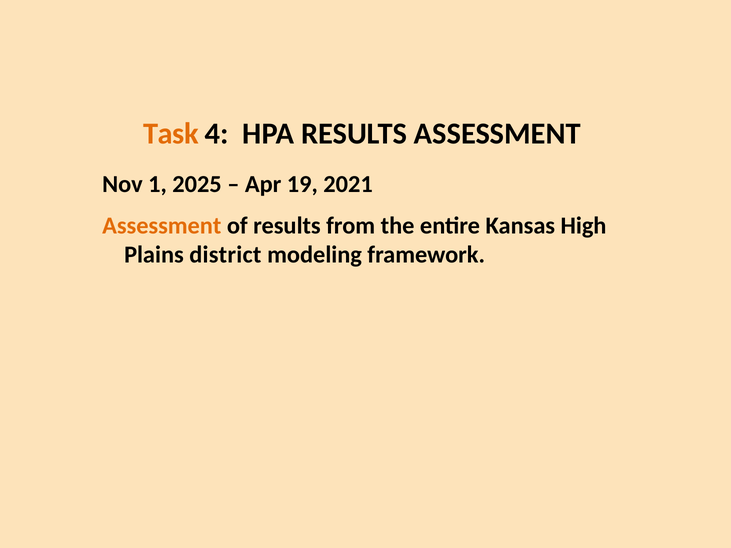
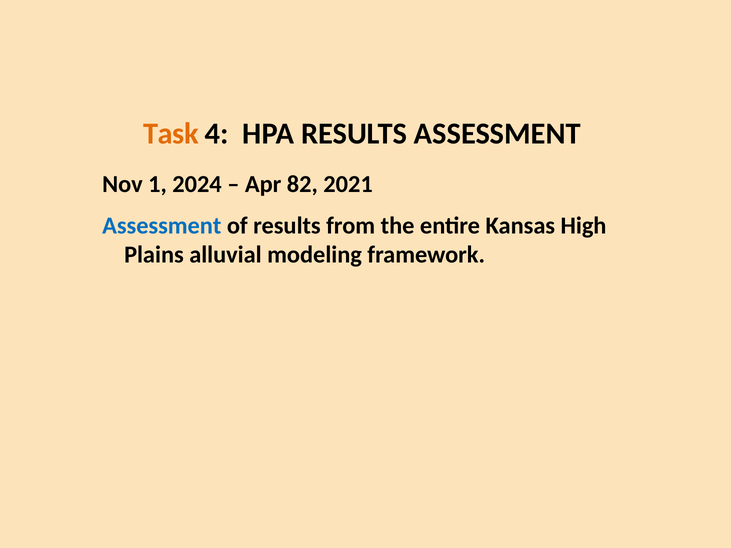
2025: 2025 -> 2024
19: 19 -> 82
Assessment at (162, 226) colour: orange -> blue
district: district -> alluvial
